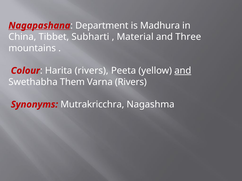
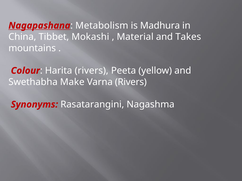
Department: Department -> Metabolism
Subharti: Subharti -> Mokashi
Three: Three -> Takes
and at (183, 71) underline: present -> none
Them: Them -> Make
Mutrakricchra: Mutrakricchra -> Rasatarangini
